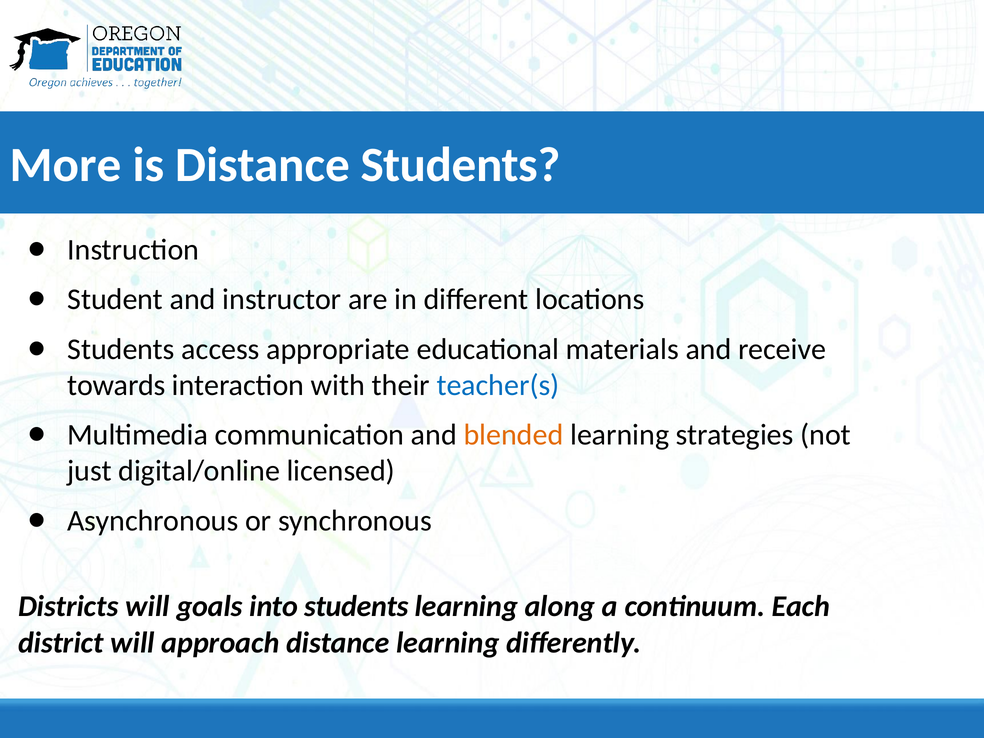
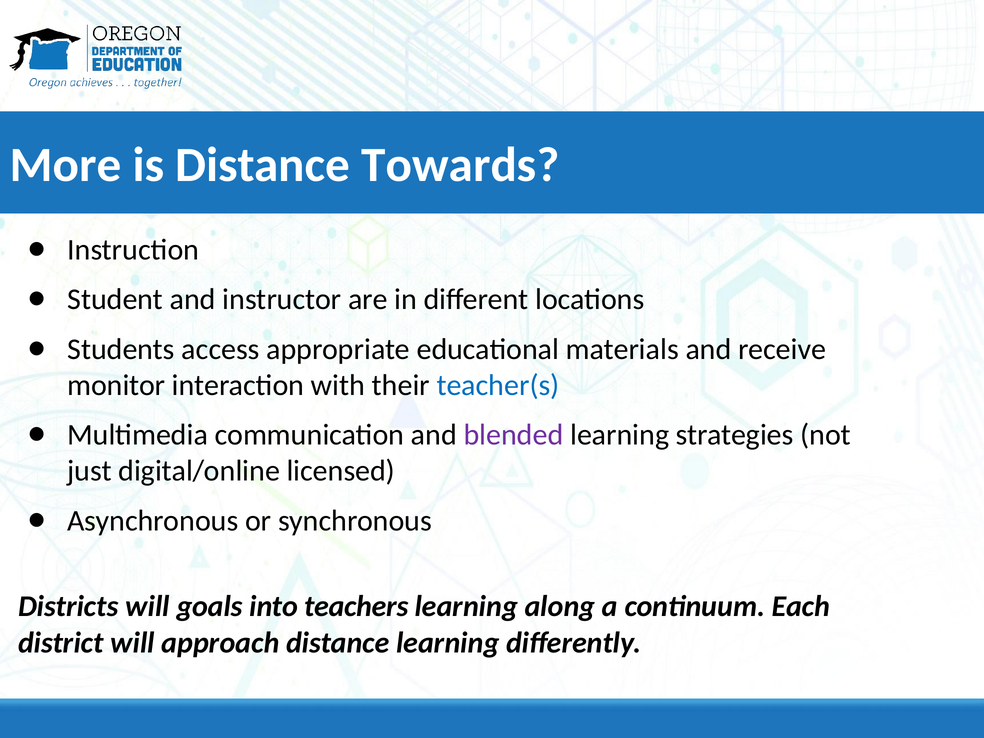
Distance Students: Students -> Towards
towards: towards -> monitor
blended colour: orange -> purple
into students: students -> teachers
